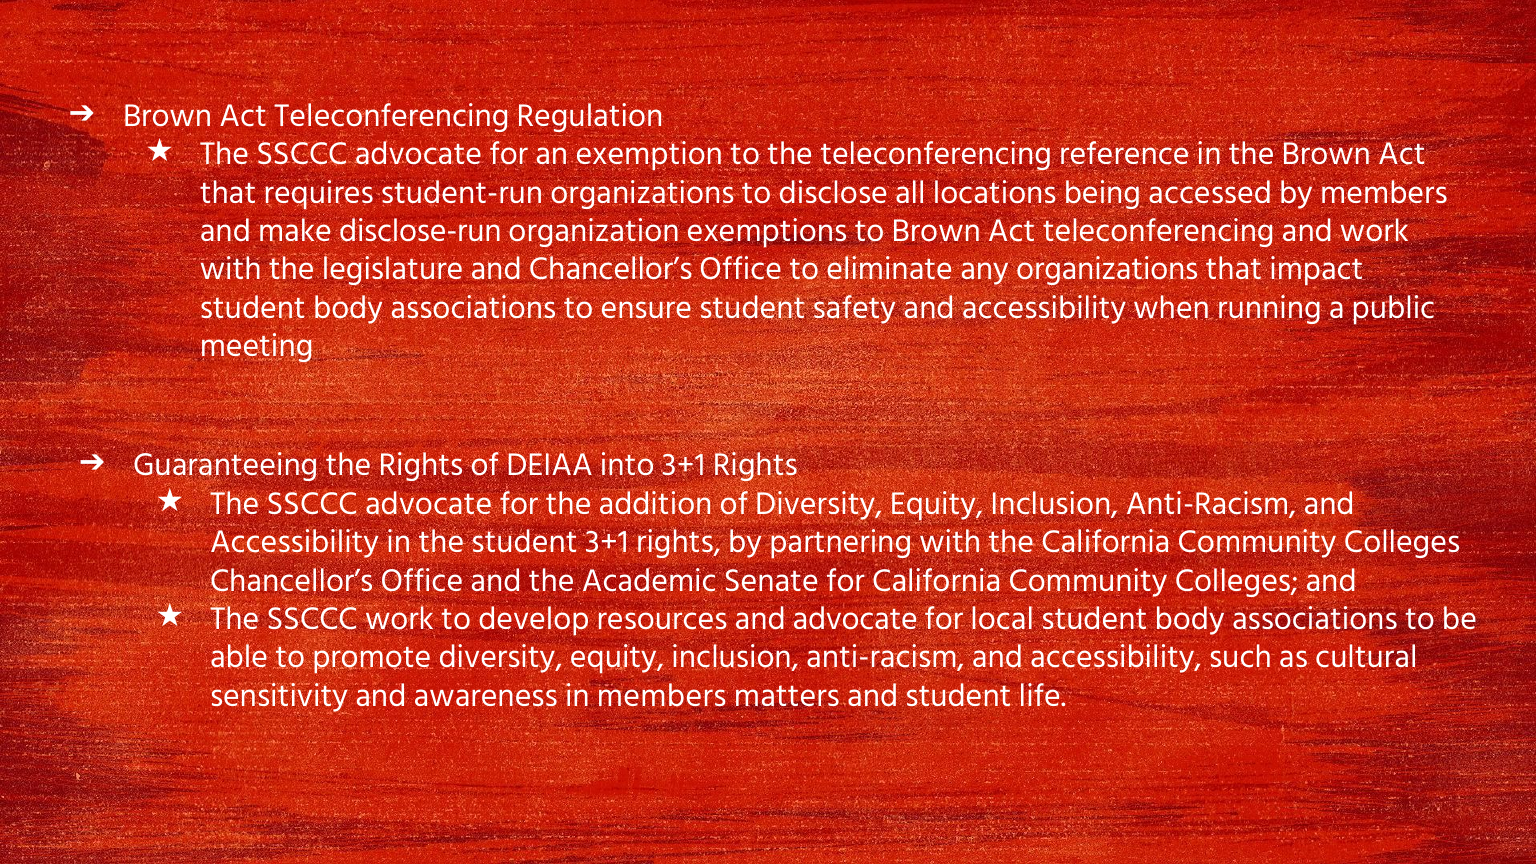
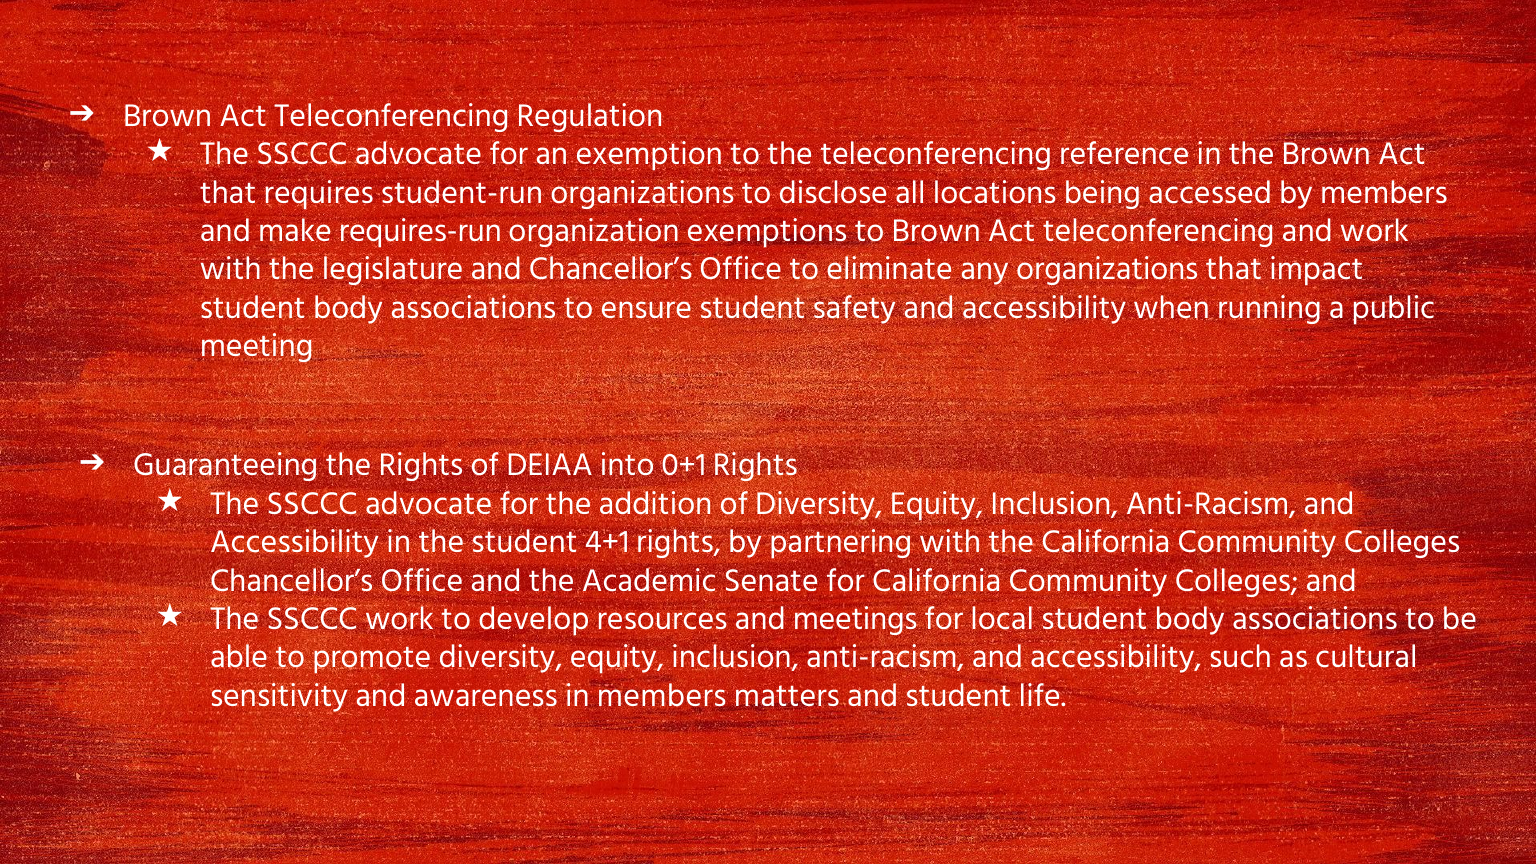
disclose-run: disclose-run -> requires-run
into 3+1: 3+1 -> 0+1
student 3+1: 3+1 -> 4+1
and advocate: advocate -> meetings
